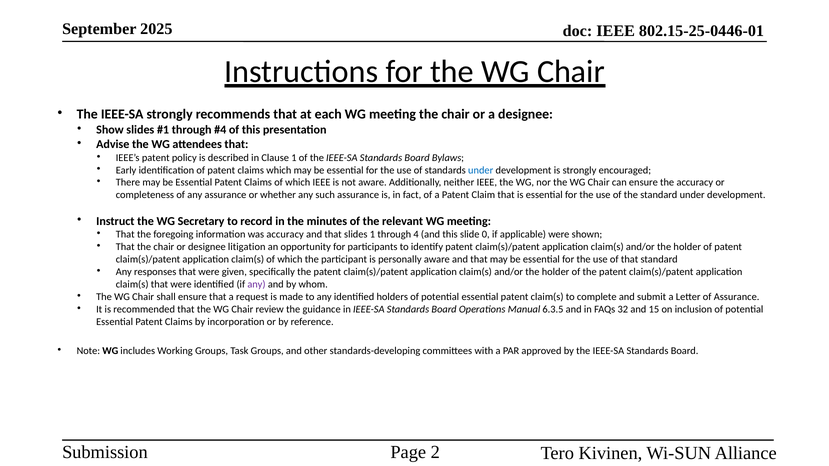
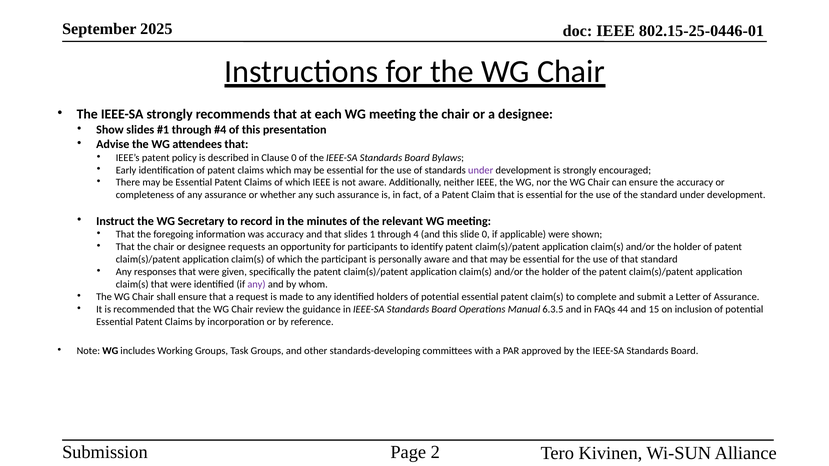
Clause 1: 1 -> 0
under at (481, 170) colour: blue -> purple
litigation: litigation -> requests
32: 32 -> 44
